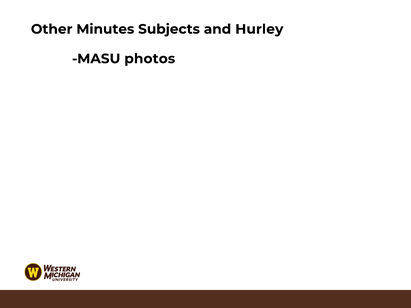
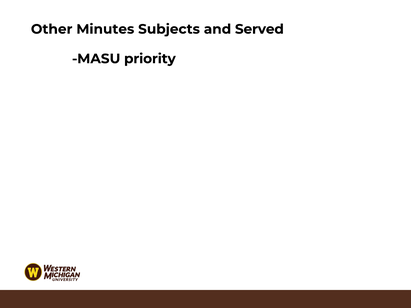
Hurley: Hurley -> Served
photos: photos -> priority
